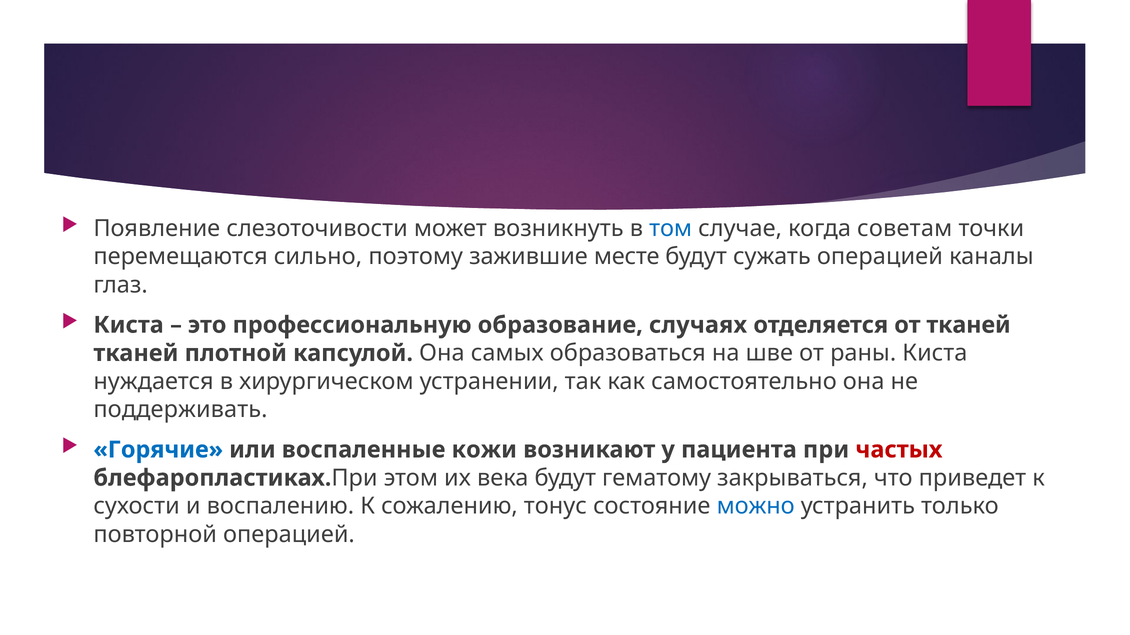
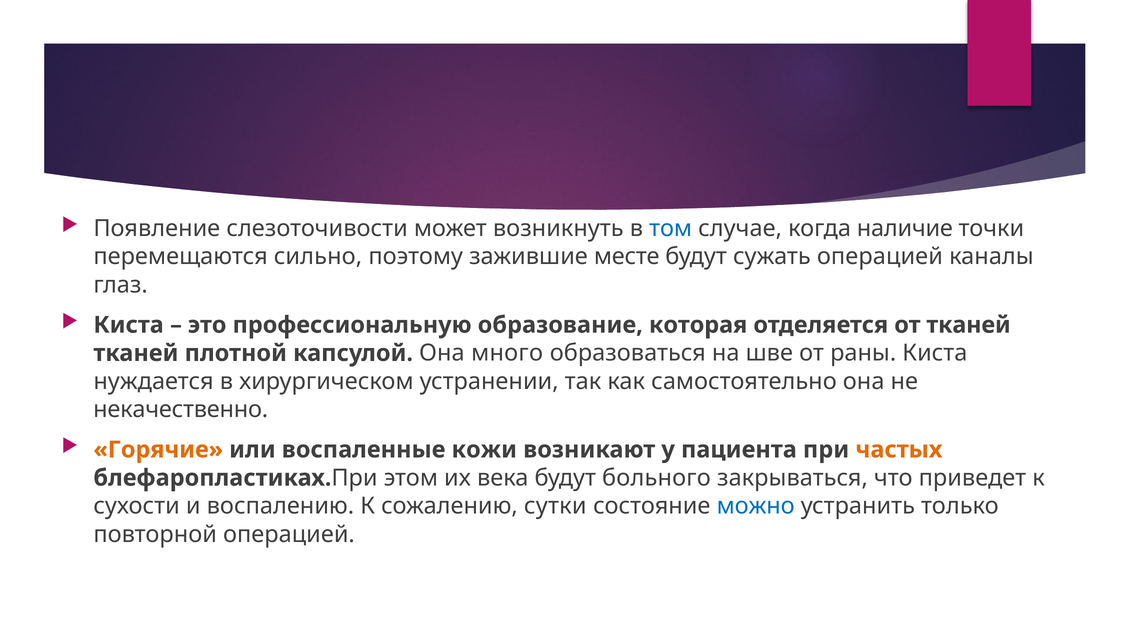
советам: советам -> наличие
случаях: случаях -> которая
самых: самых -> много
поддерживать: поддерживать -> некачественно
Горячие colour: blue -> orange
частых colour: red -> orange
гематому: гематому -> больного
тонус: тонус -> сутки
